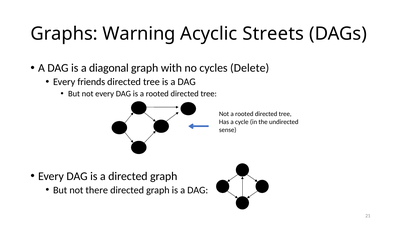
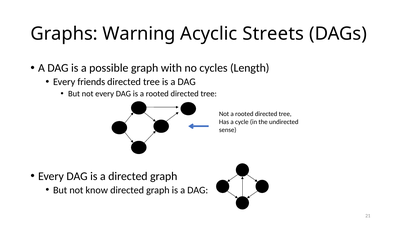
diagonal: diagonal -> possible
Delete: Delete -> Length
there: there -> know
